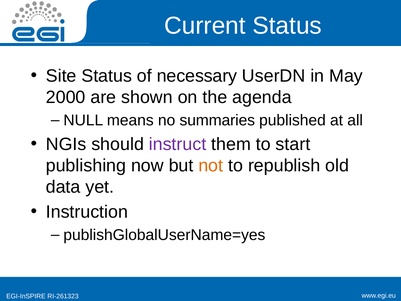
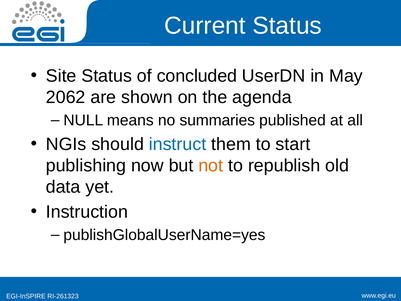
necessary: necessary -> concluded
2000: 2000 -> 2062
instruct colour: purple -> blue
